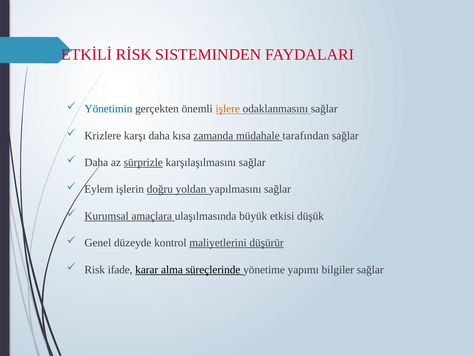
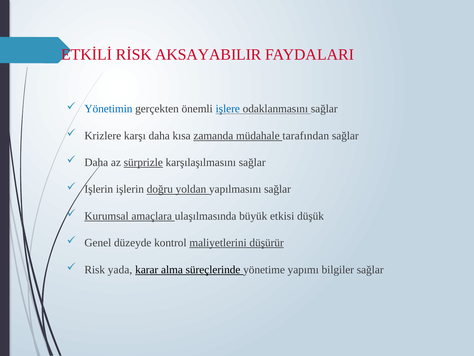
SISTEMINDEN: SISTEMINDEN -> AKSAYABILIR
işlere colour: orange -> blue
Eylem at (99, 189): Eylem -> Işlerin
ifade: ifade -> yada
